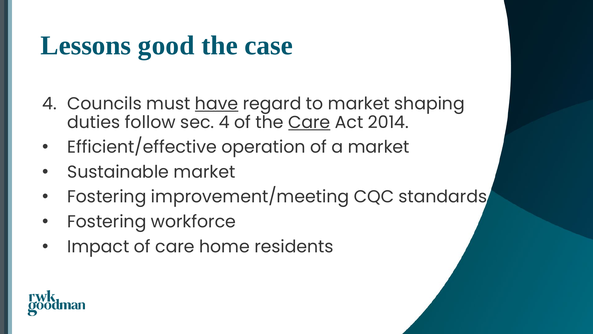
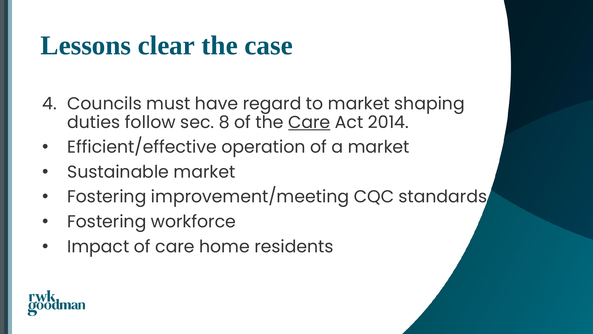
good: good -> clear
have underline: present -> none
sec 4: 4 -> 8
